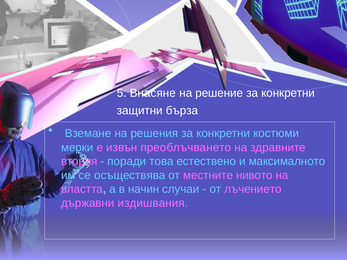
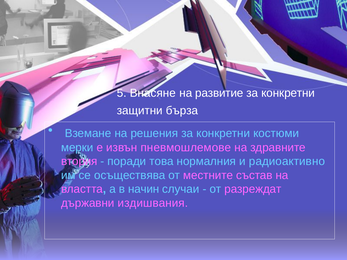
решение: решение -> развитие
преоблъчването: преоблъчването -> пневмошлемове
естествено: естествено -> нормалния
максималното: максималното -> радиоактивно
нивото: нивото -> състав
лъчението: лъчението -> разреждат
